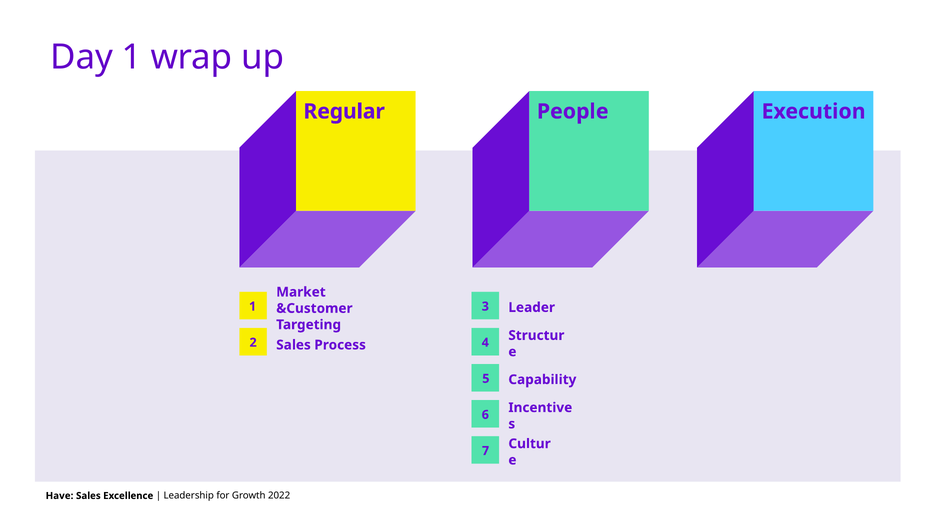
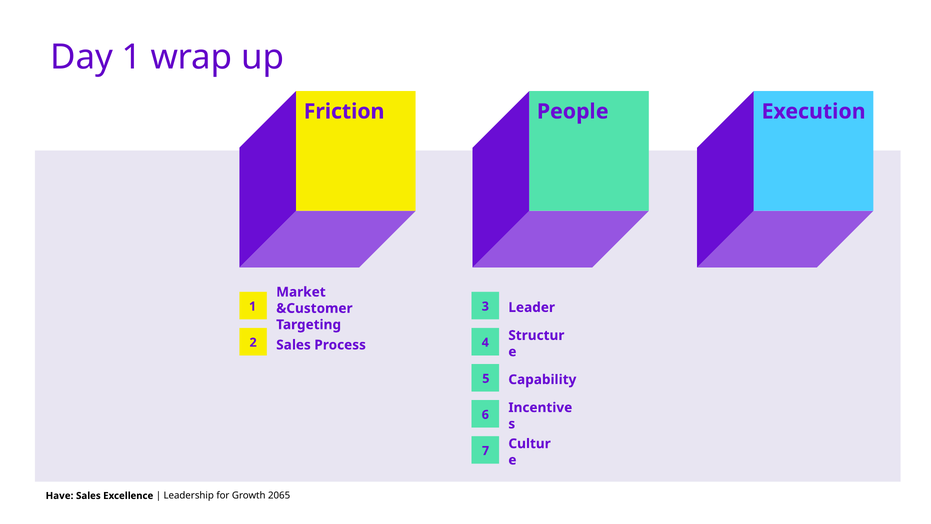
Regular: Regular -> Friction
2022: 2022 -> 2065
